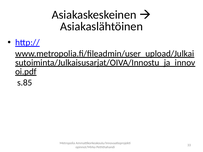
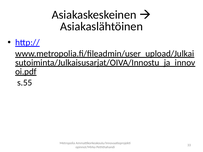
s.85: s.85 -> s.55
